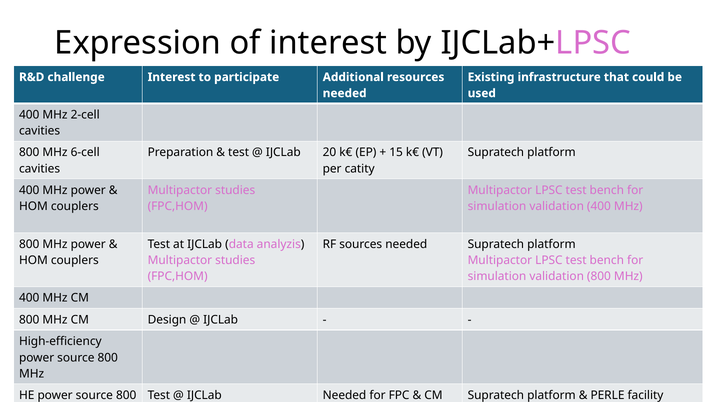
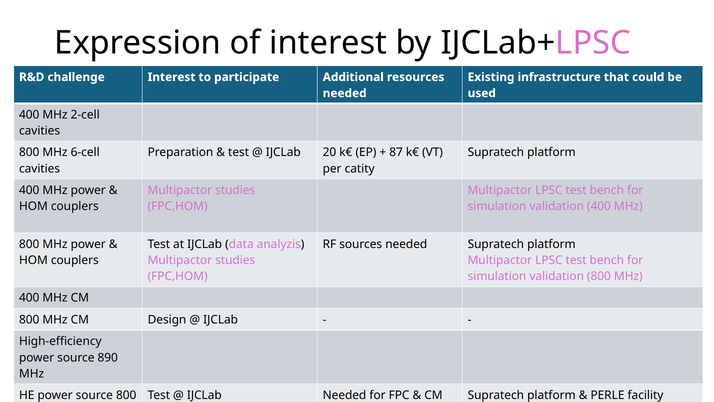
15: 15 -> 87
800 at (108, 357): 800 -> 890
